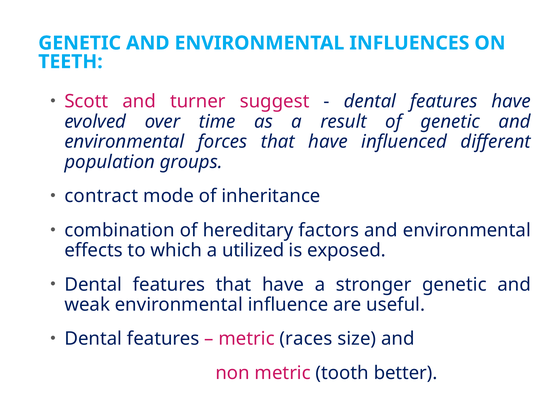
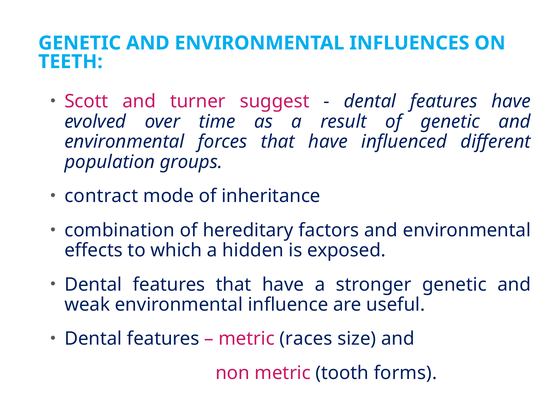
utilized: utilized -> hidden
better: better -> forms
